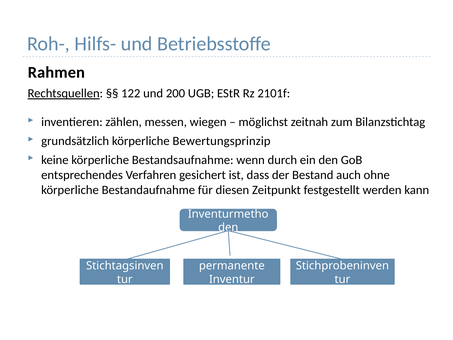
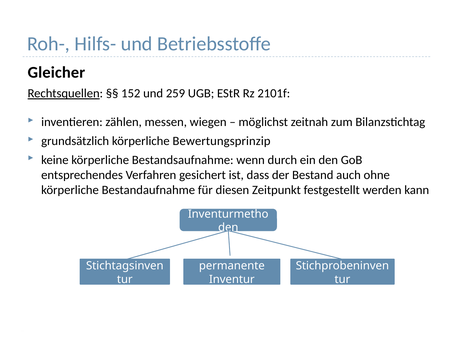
Rahmen: Rahmen -> Gleicher
122: 122 -> 152
200: 200 -> 259
